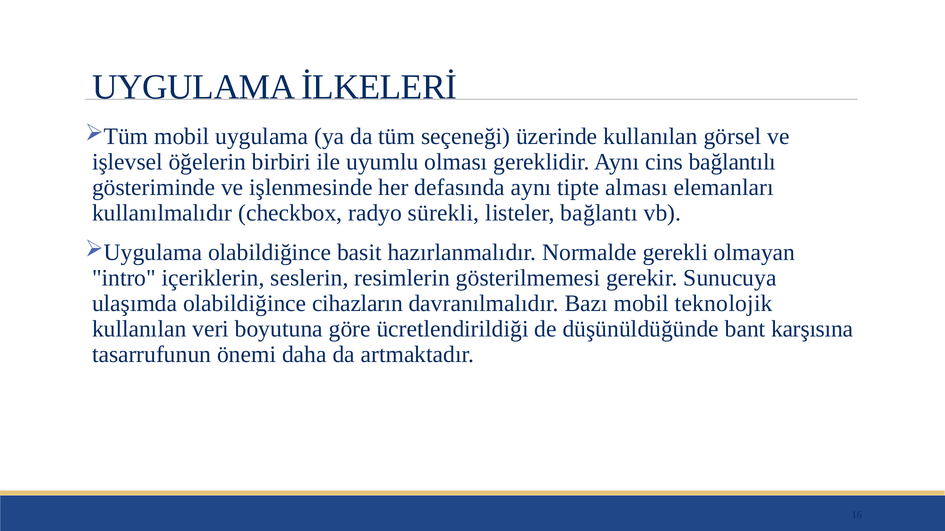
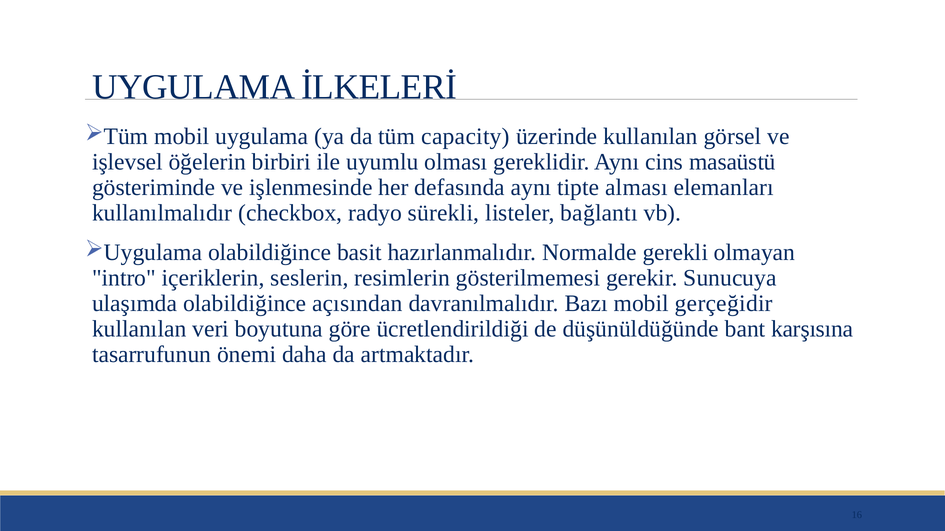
seçeneği: seçeneği -> capacity
bağlantılı: bağlantılı -> masaüstü
cihazların: cihazların -> açısından
teknolojik: teknolojik -> gerçeğidir
